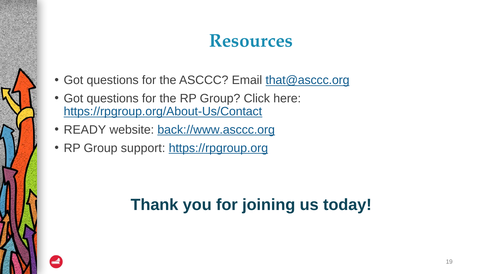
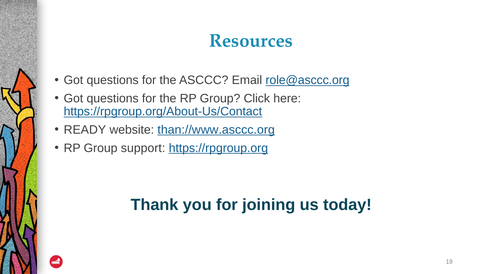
that@asccc.org: that@asccc.org -> role@asccc.org
back://www.asccc.org: back://www.asccc.org -> than://www.asccc.org
